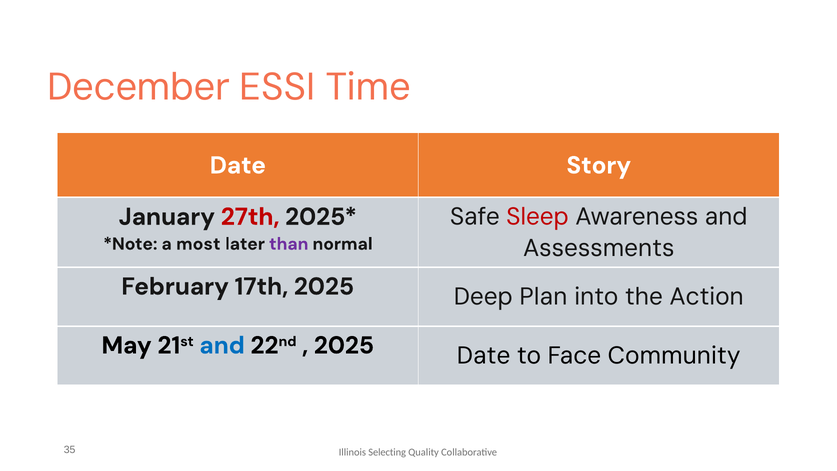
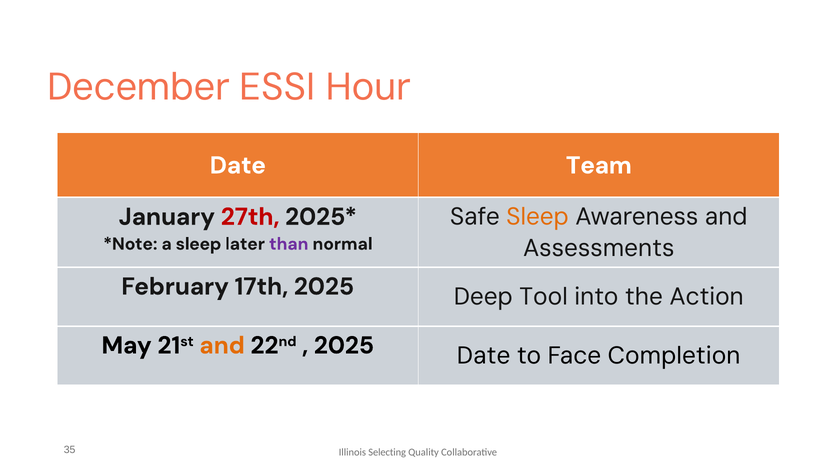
Time: Time -> Hour
Story: Story -> Team
Sleep at (538, 217) colour: red -> orange
a most: most -> sleep
Plan: Plan -> Tool
and at (222, 345) colour: blue -> orange
Community: Community -> Completion
